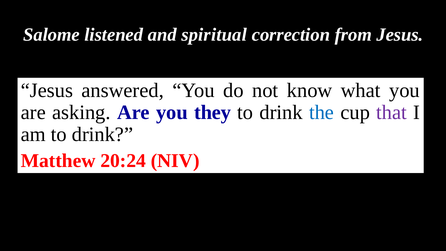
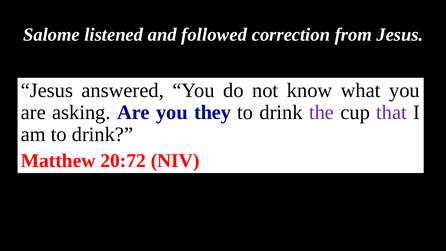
spiritual: spiritual -> followed
the colour: blue -> purple
20:24: 20:24 -> 20:72
